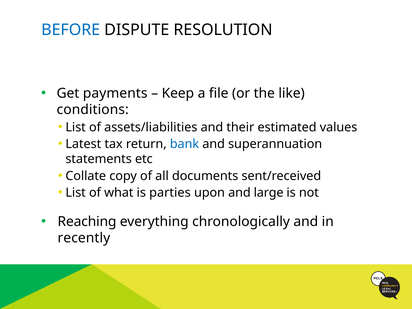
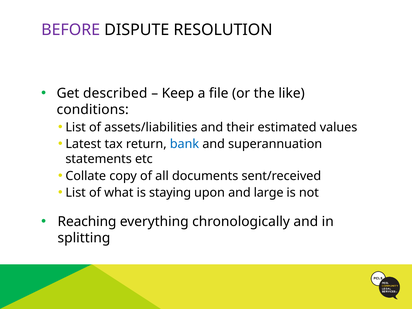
BEFORE colour: blue -> purple
payments: payments -> described
parties: parties -> staying
recently: recently -> splitting
